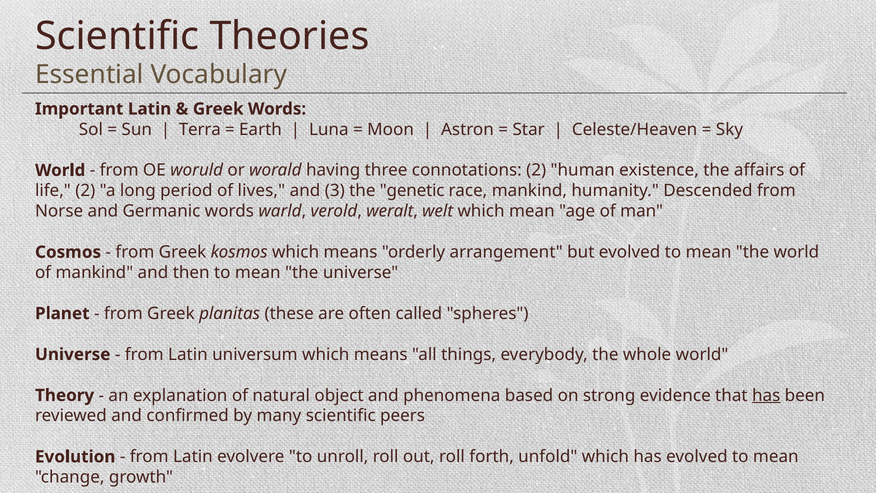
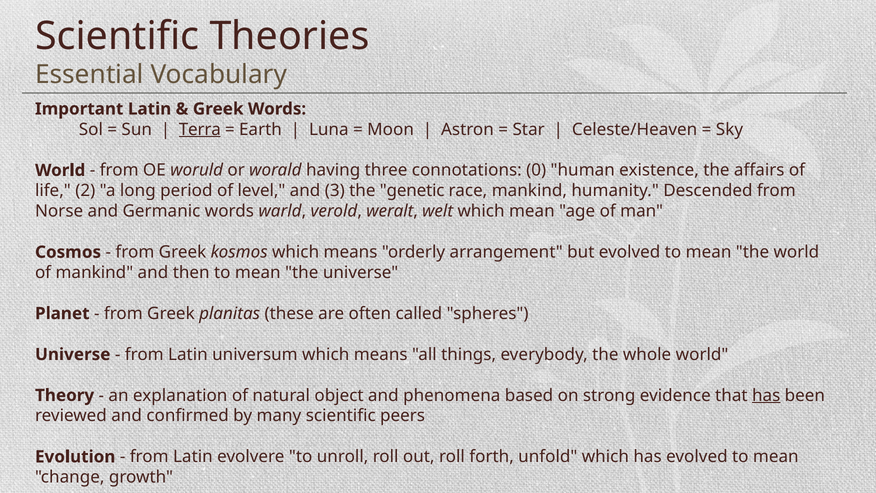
Terra underline: none -> present
connotations 2: 2 -> 0
lives: lives -> level
